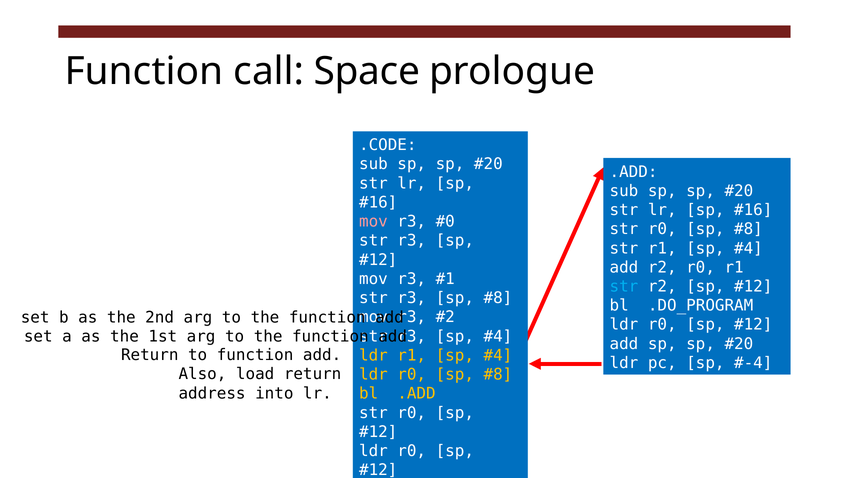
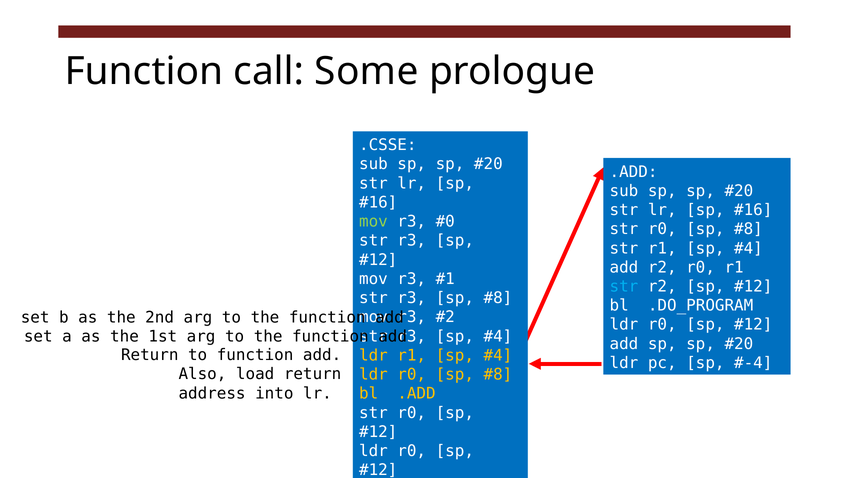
Space: Space -> Some
.CODE: .CODE -> .CSSE
mov at (373, 221) colour: pink -> light green
